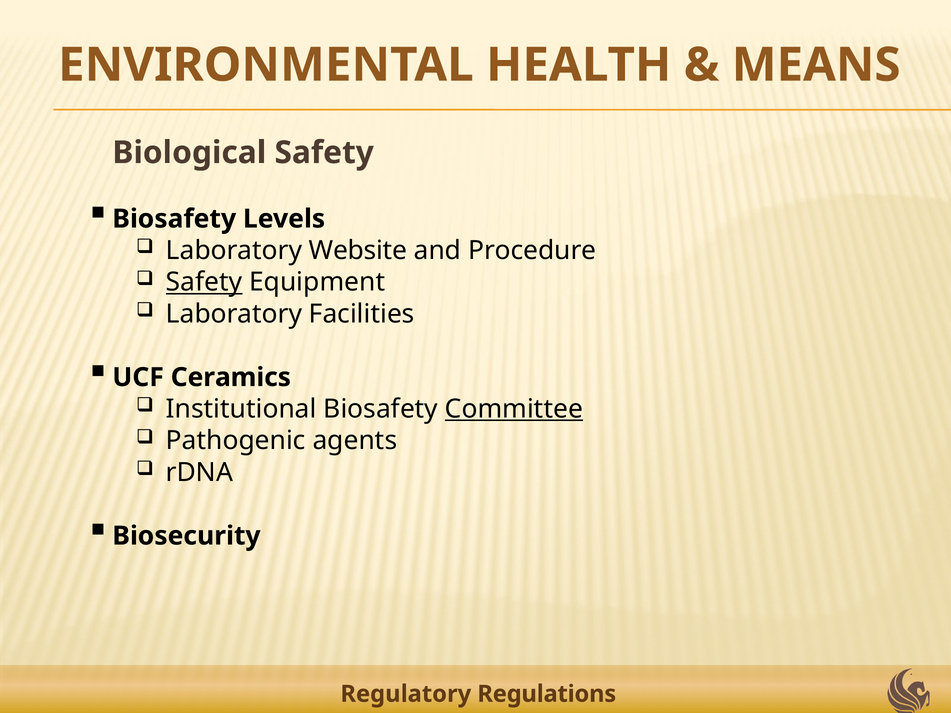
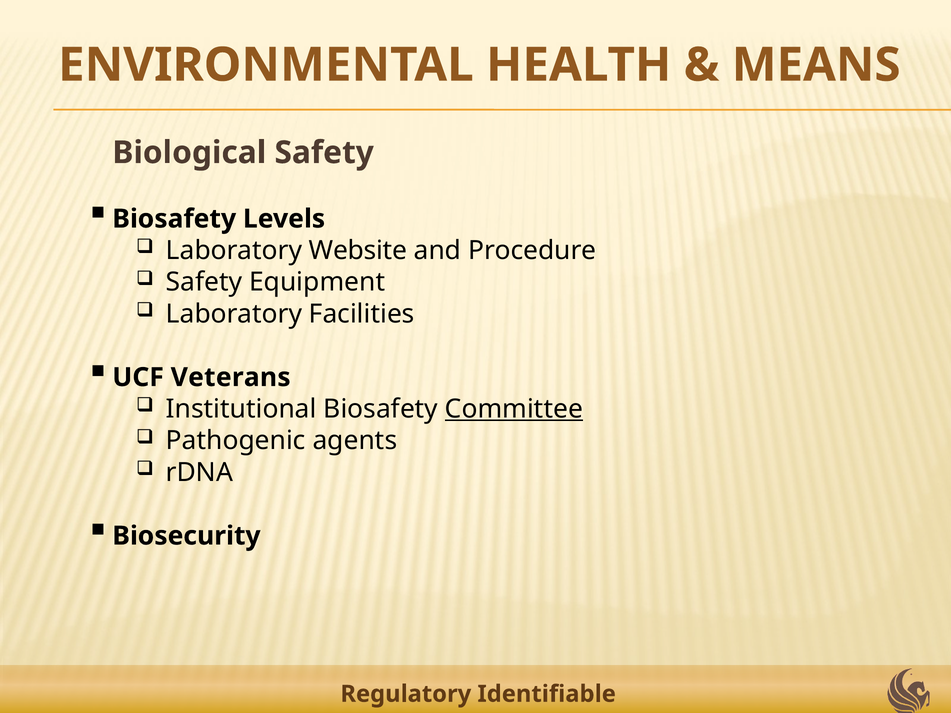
Safety at (204, 282) underline: present -> none
Ceramics: Ceramics -> Veterans
Regulations: Regulations -> Identifiable
